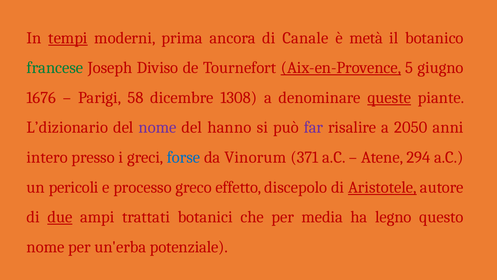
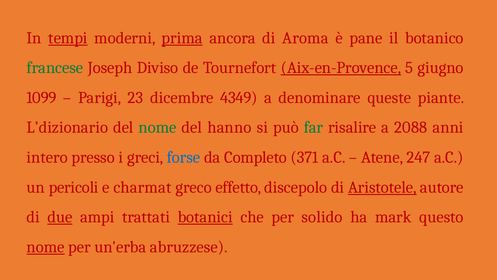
prima underline: none -> present
Canale: Canale -> Aroma
metà: metà -> pane
1676: 1676 -> 1099
58: 58 -> 23
1308: 1308 -> 4349
queste underline: present -> none
nome at (158, 127) colour: purple -> green
far colour: purple -> green
2050: 2050 -> 2088
Vinorum: Vinorum -> Completo
294: 294 -> 247
processo: processo -> charmat
botanici underline: none -> present
media: media -> solido
legno: legno -> mark
nome at (46, 247) underline: none -> present
potenziale: potenziale -> abruzzese
